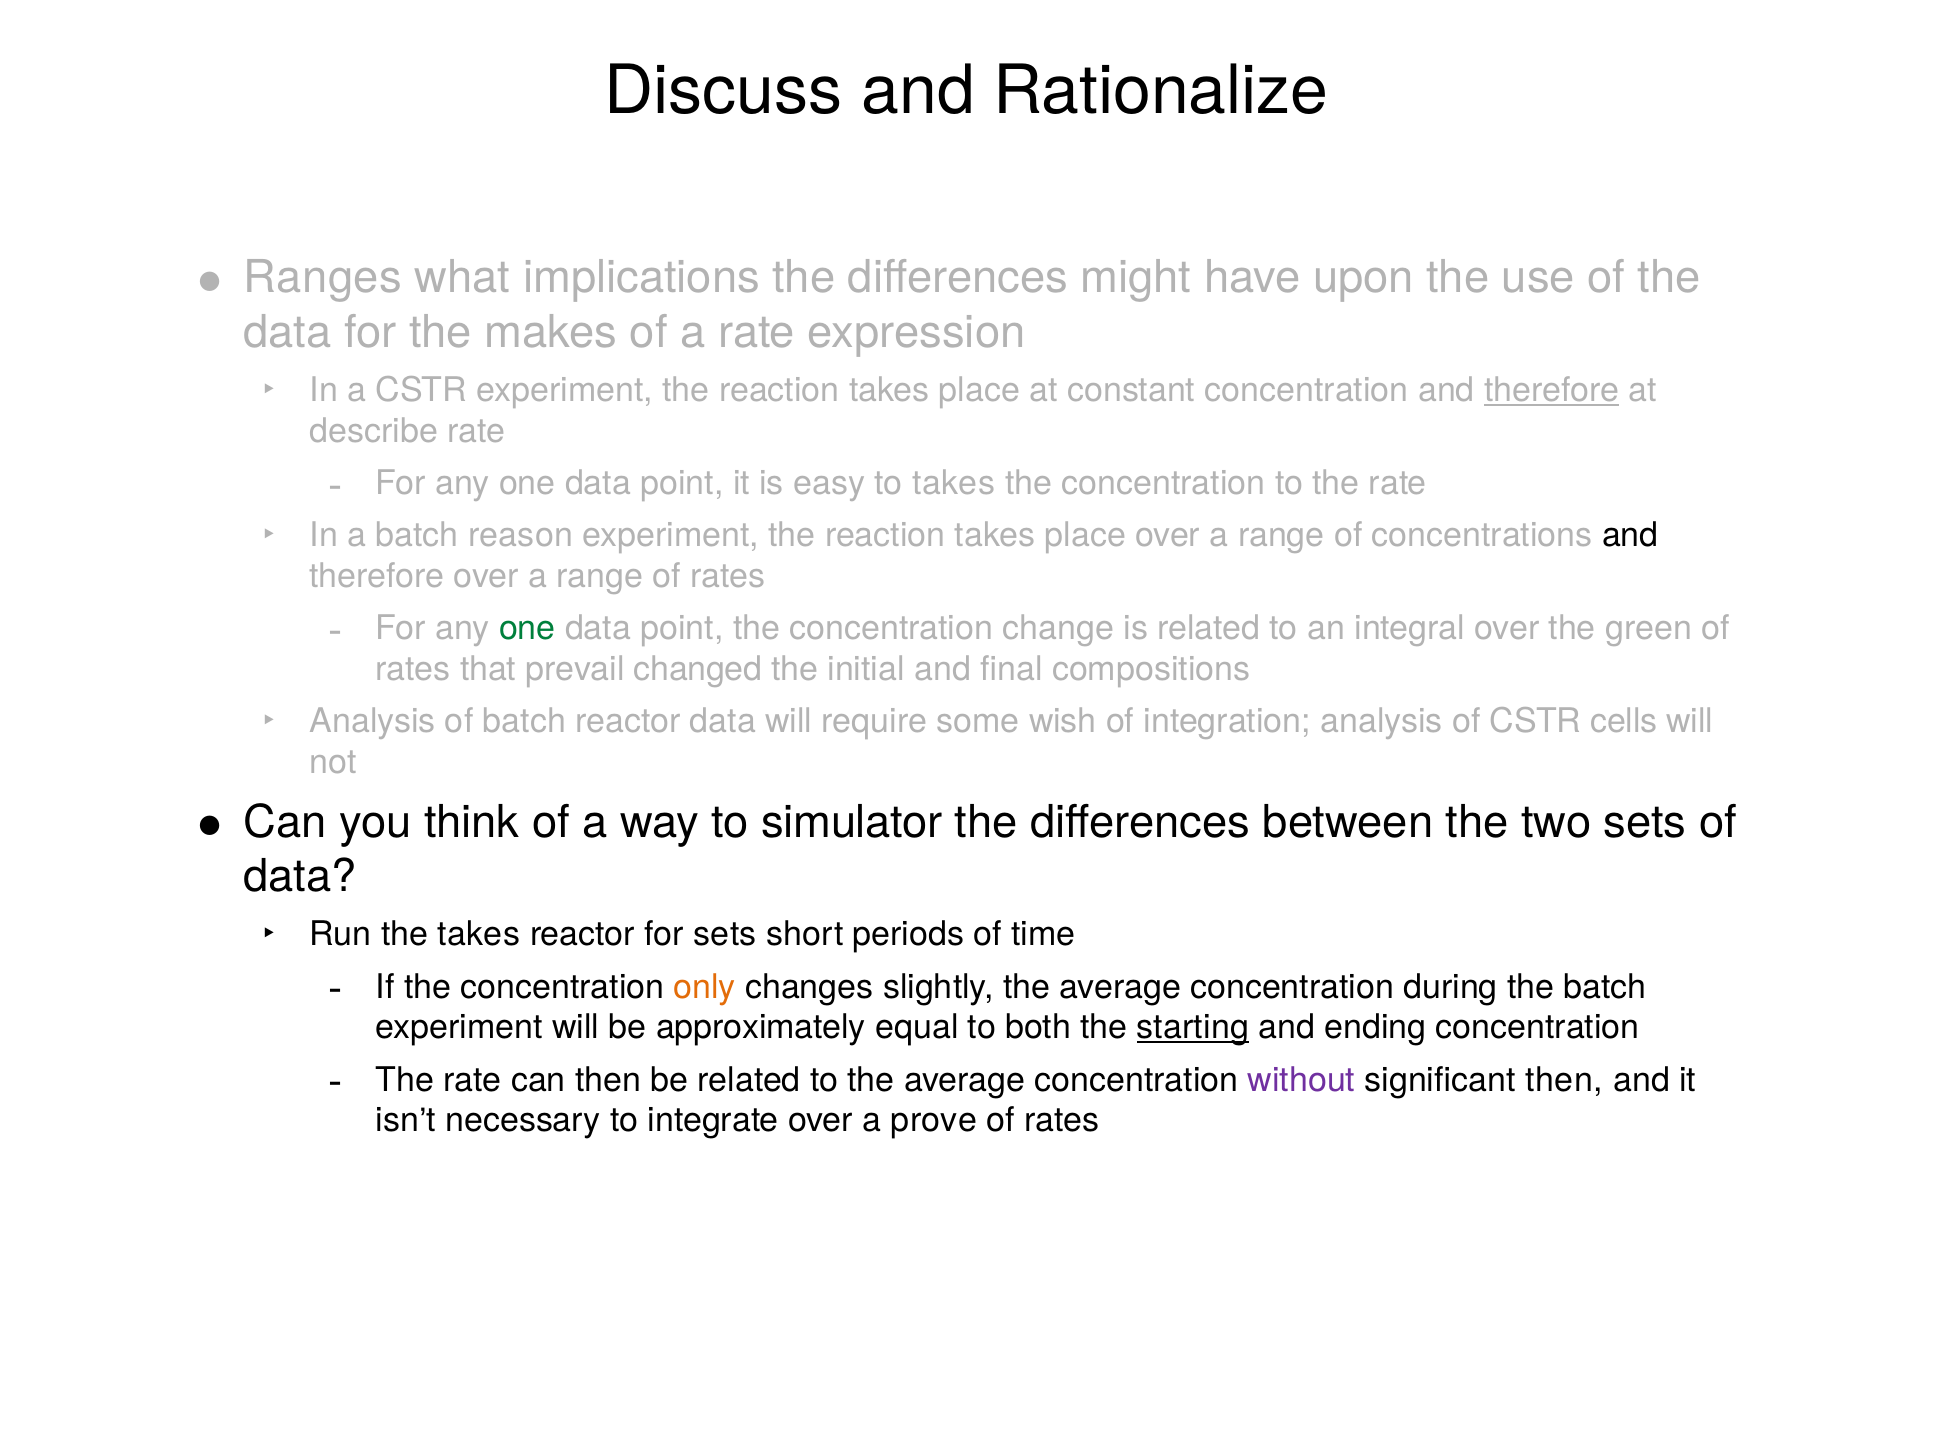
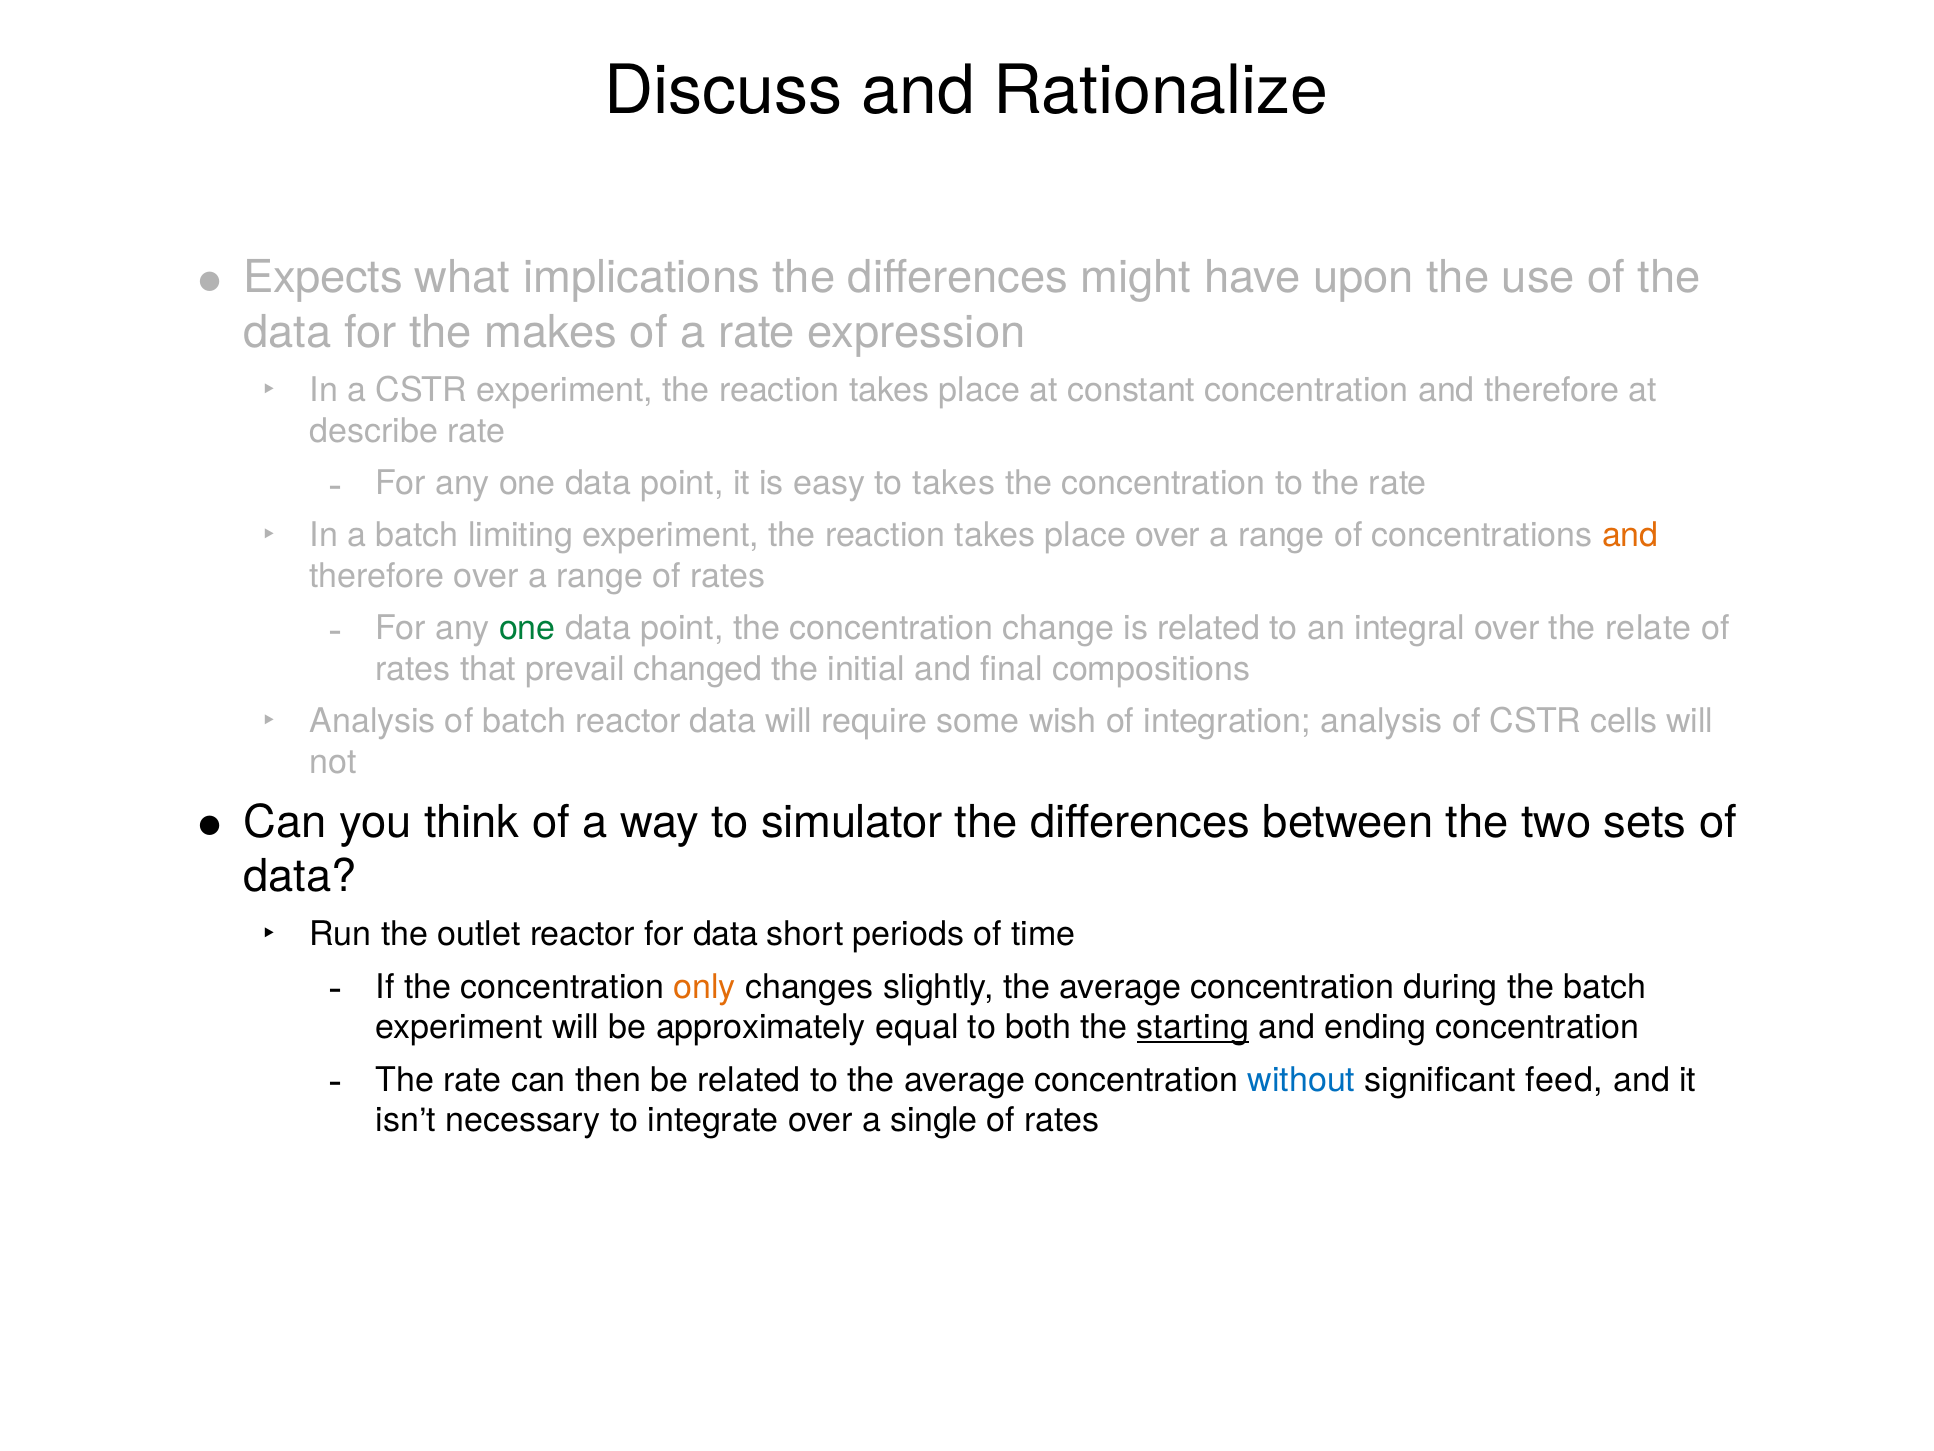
Ranges: Ranges -> Expects
therefore at (1552, 390) underline: present -> none
reason: reason -> limiting
and at (1630, 535) colour: black -> orange
green: green -> relate
the takes: takes -> outlet
for sets: sets -> data
without colour: purple -> blue
significant then: then -> feed
prove: prove -> single
